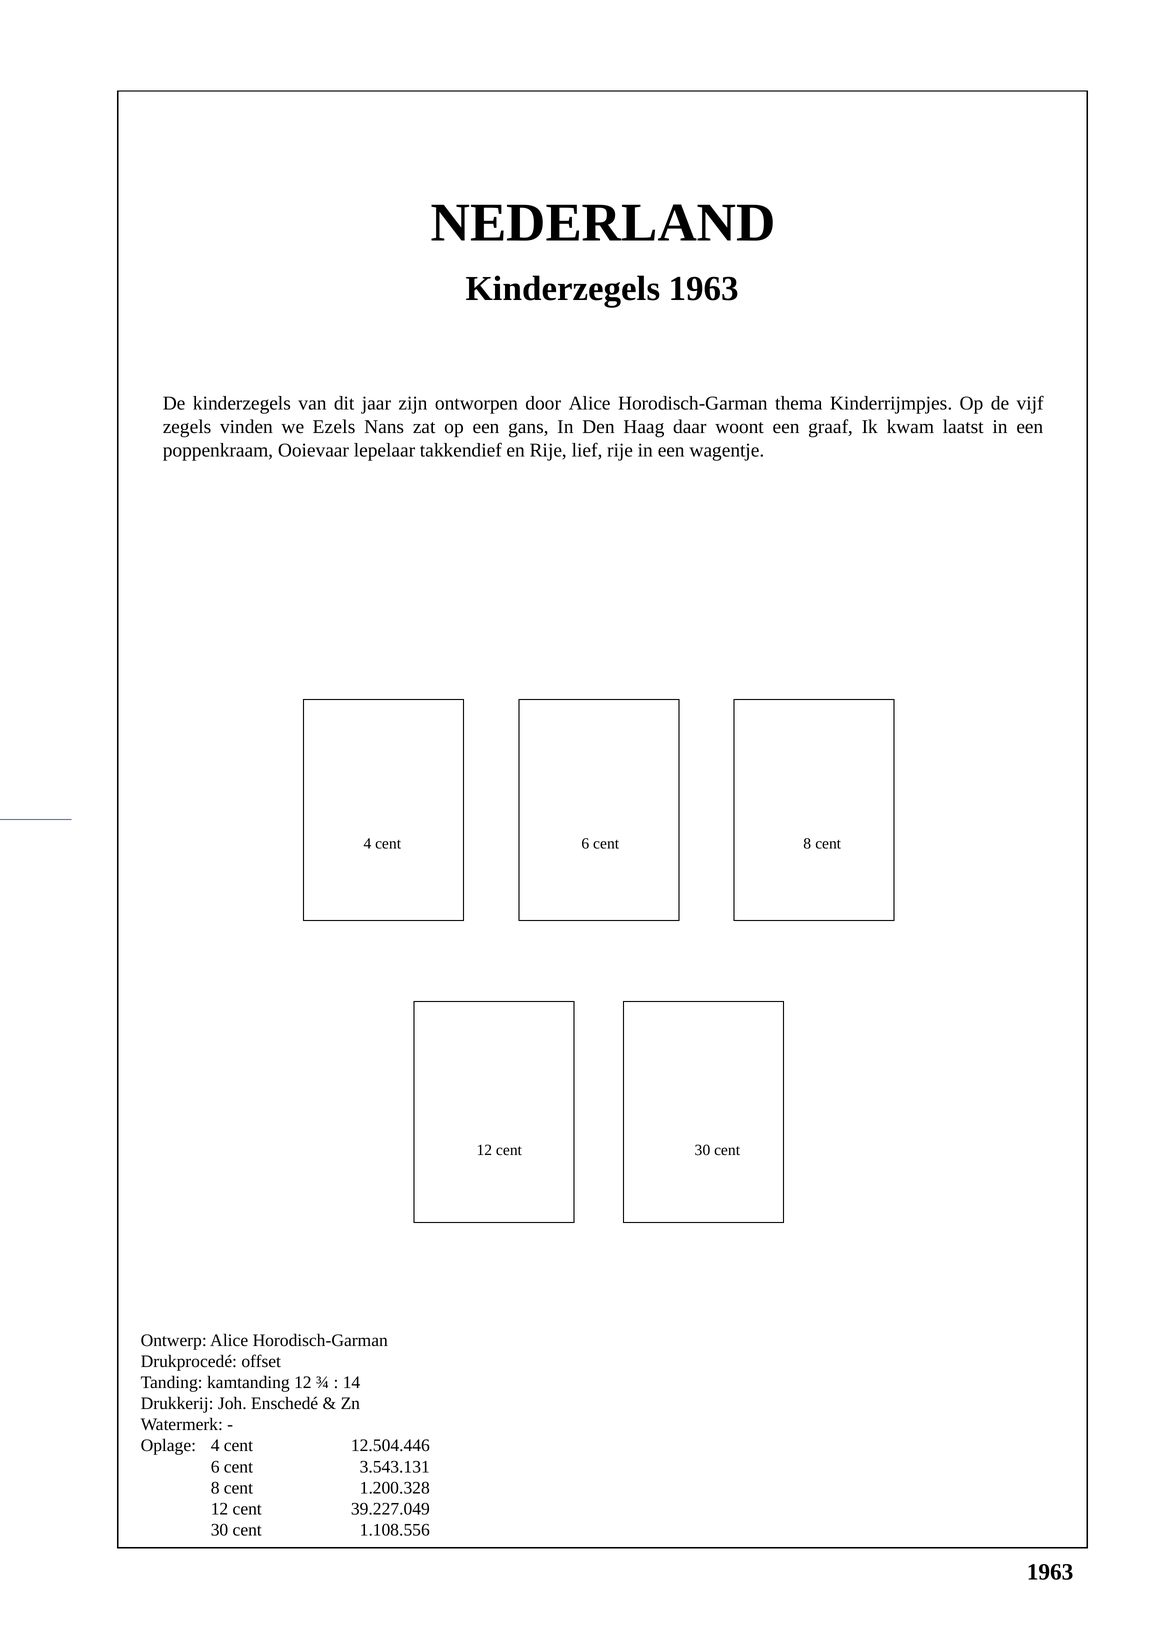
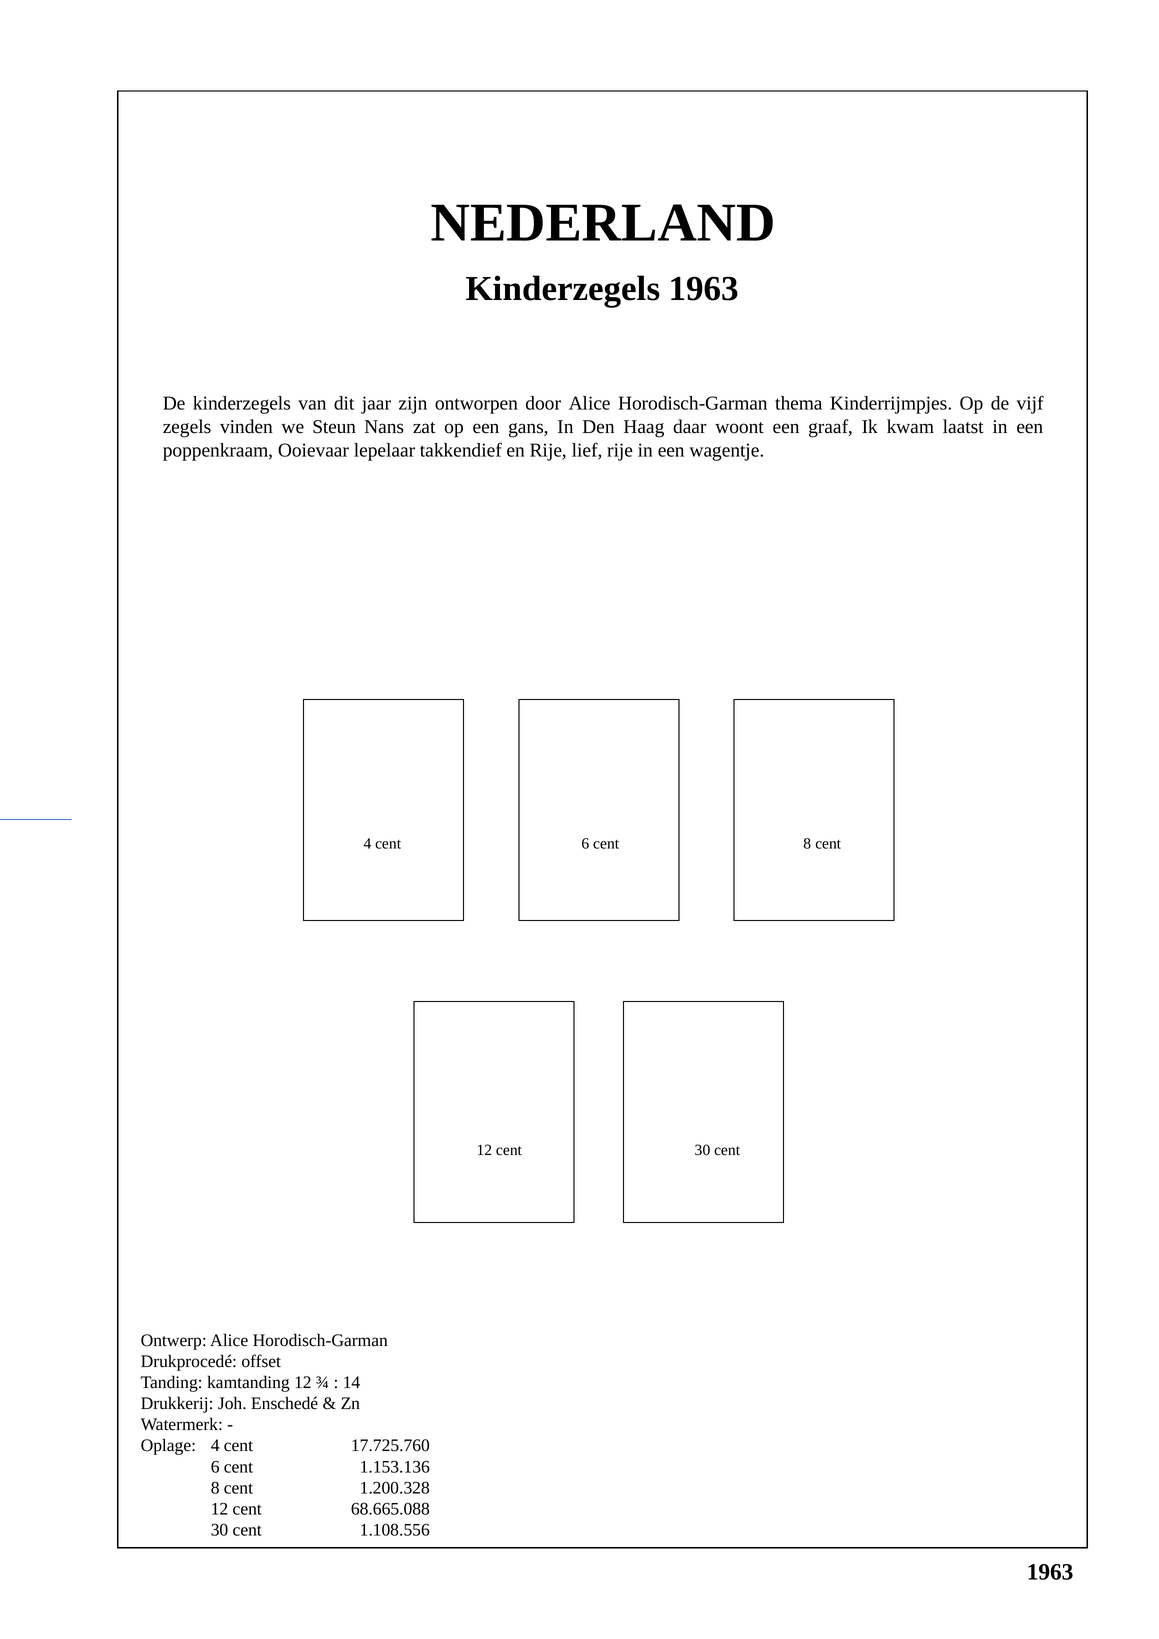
Ezels: Ezels -> Steun
12.504.446: 12.504.446 -> 17.725.760
3.543.131: 3.543.131 -> 1.153.136
39.227.049: 39.227.049 -> 68.665.088
